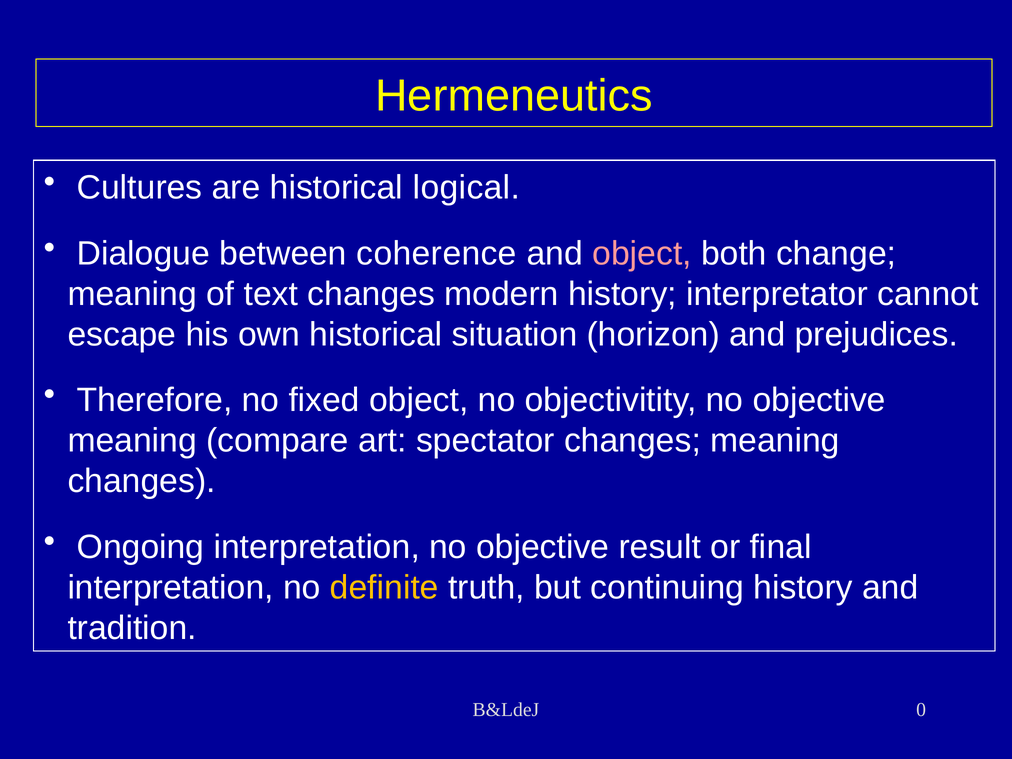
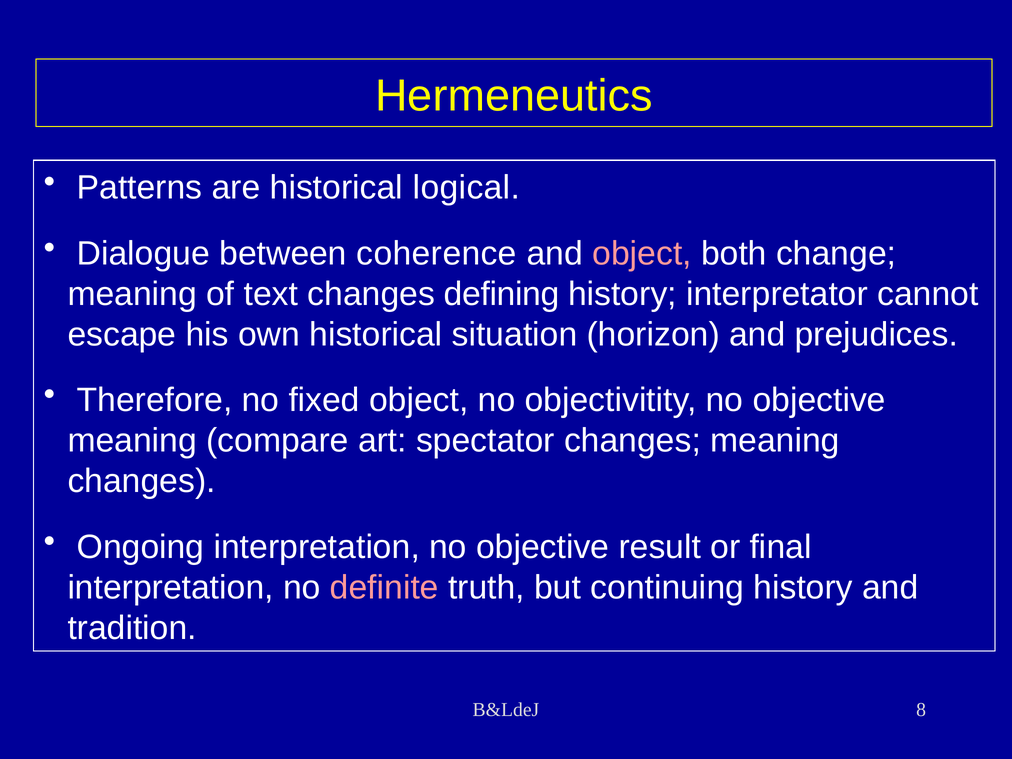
Cultures: Cultures -> Patterns
modern: modern -> defining
definite colour: yellow -> pink
0: 0 -> 8
